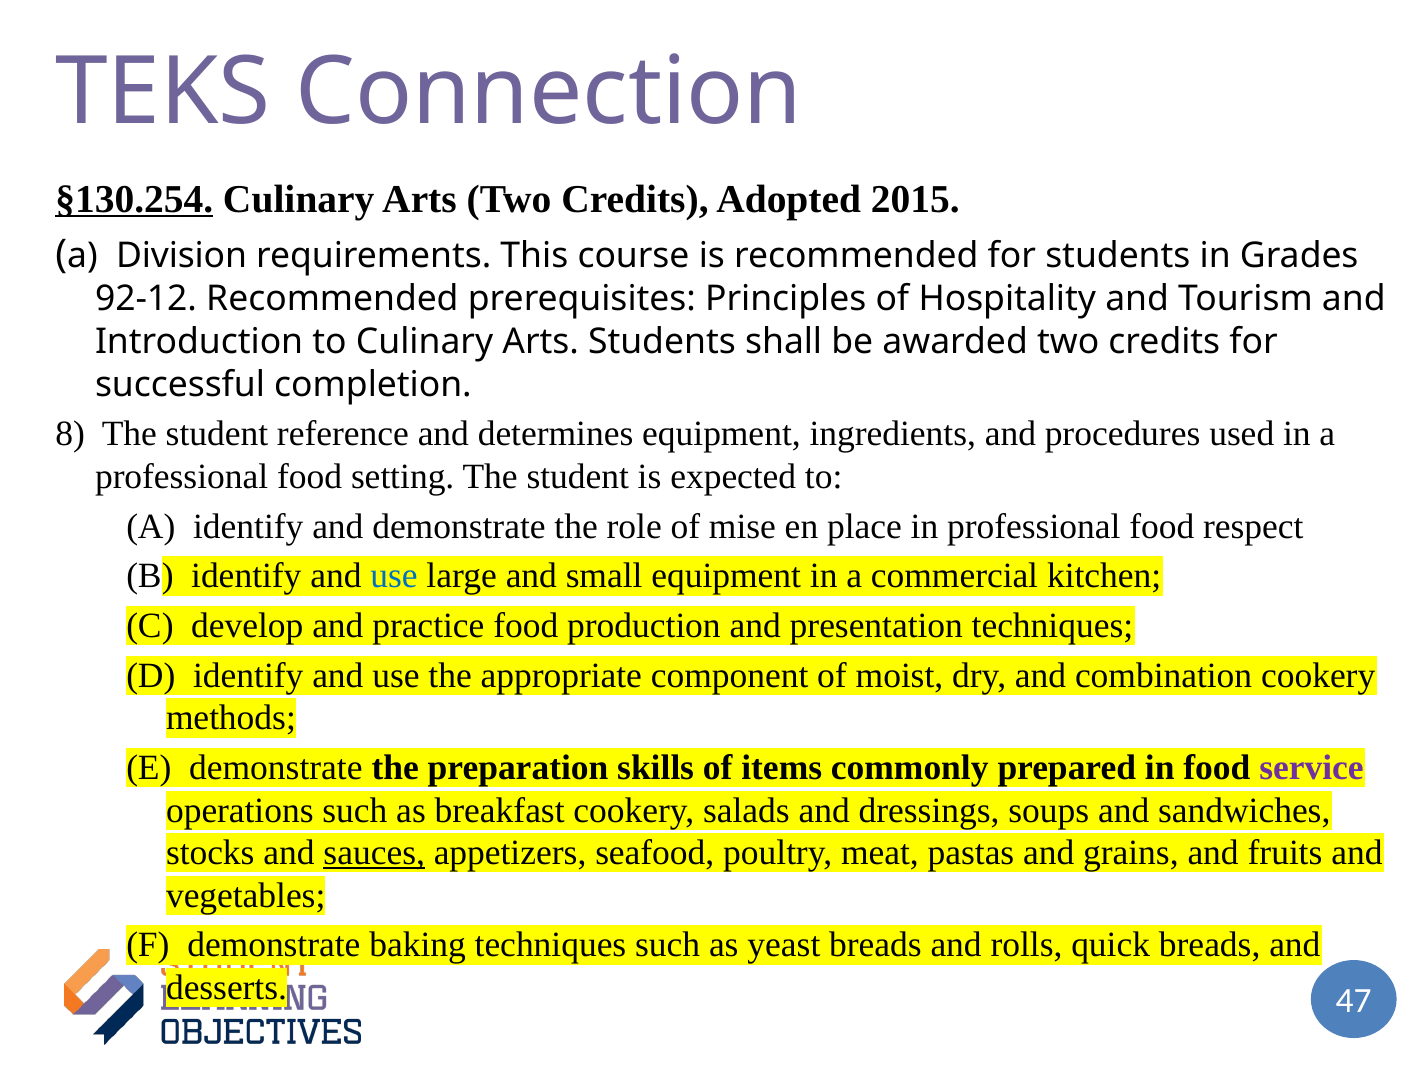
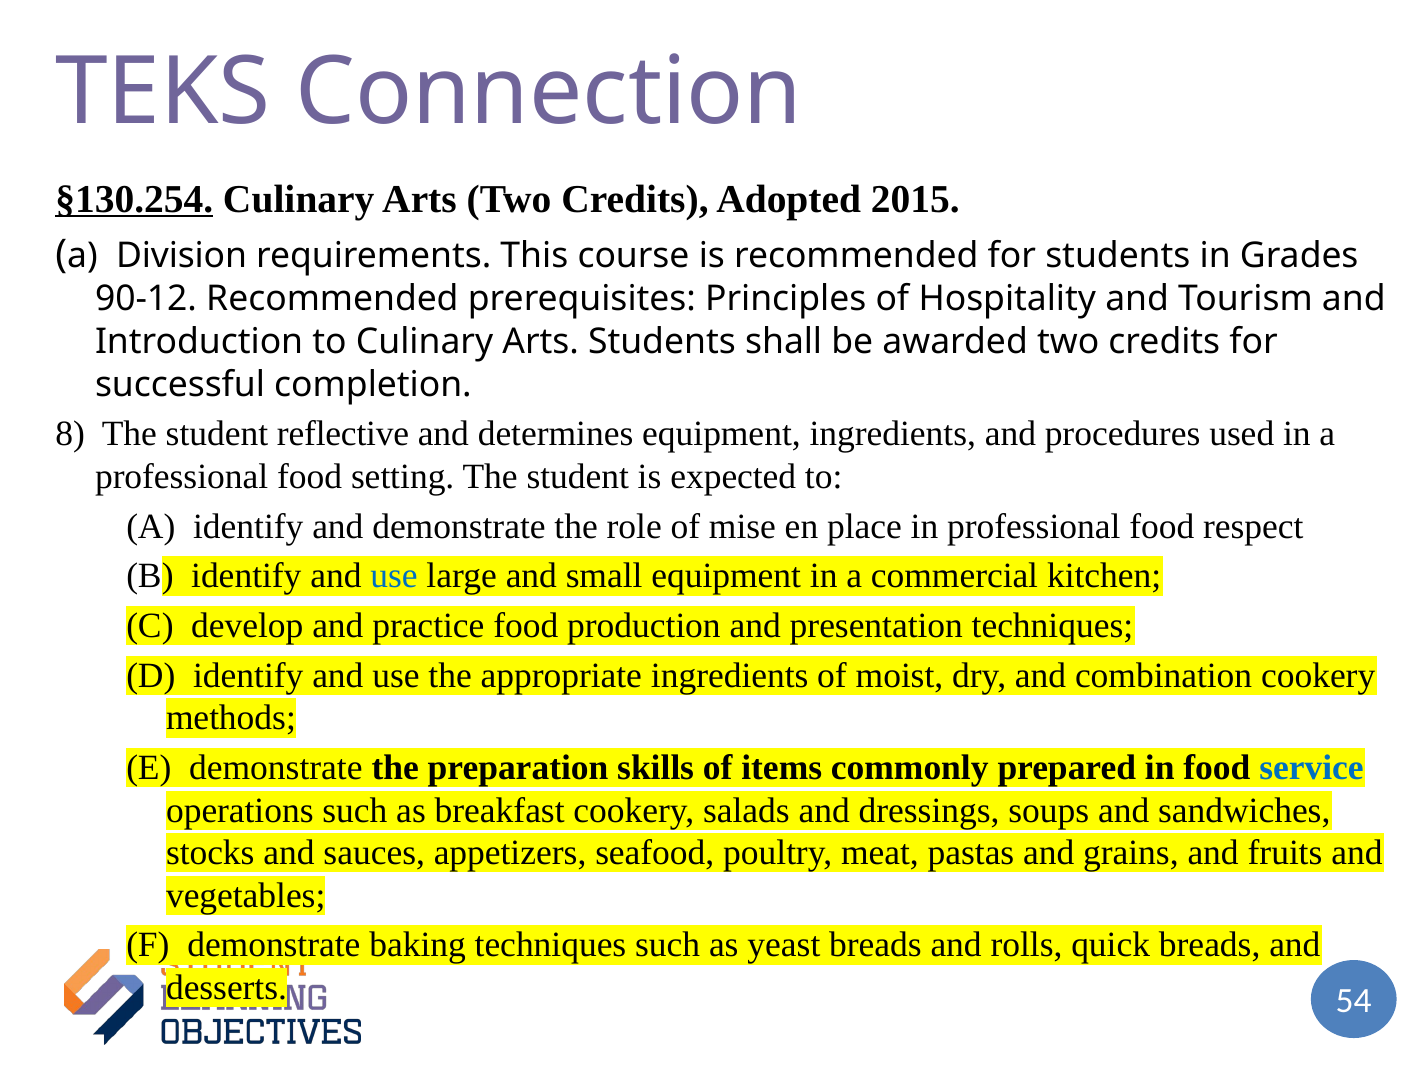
92-12: 92-12 -> 90-12
reference: reference -> reflective
appropriate component: component -> ingredients
service colour: purple -> blue
sauces underline: present -> none
47: 47 -> 54
